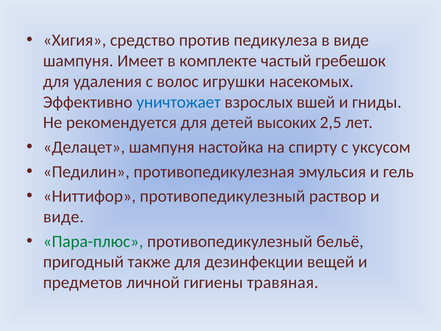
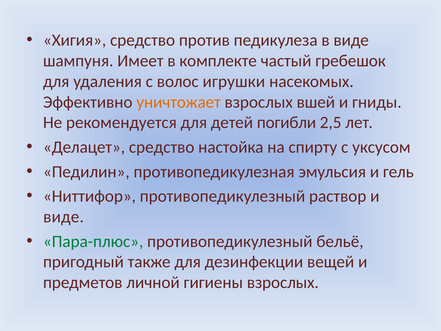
уничтожает colour: blue -> orange
высоких: высоких -> погибли
Делацет шампуня: шампуня -> средство
гигиены травяная: травяная -> взрослых
